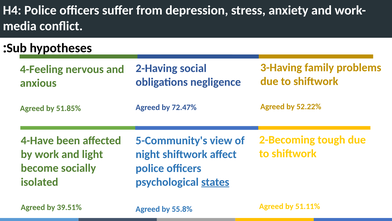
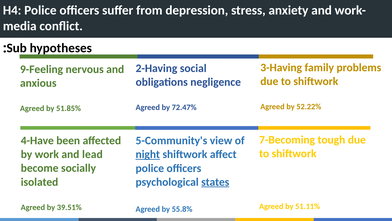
4-Feeling: 4-Feeling -> 9-Feeling
2-Becoming: 2-Becoming -> 7-Becoming
light: light -> lead
night underline: none -> present
